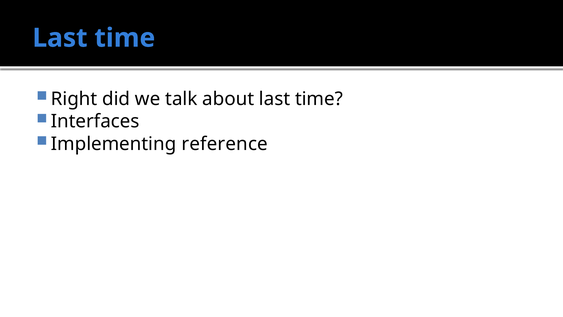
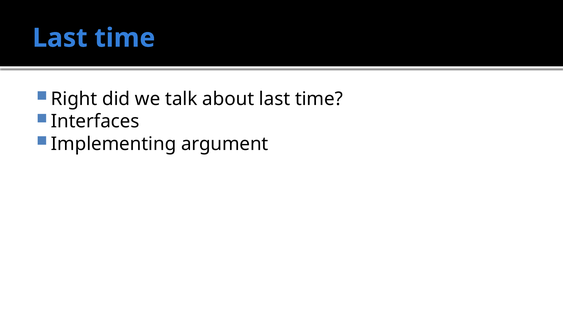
reference: reference -> argument
